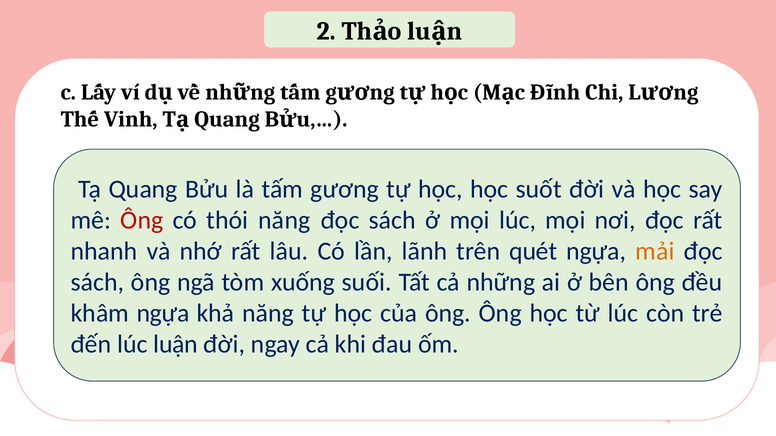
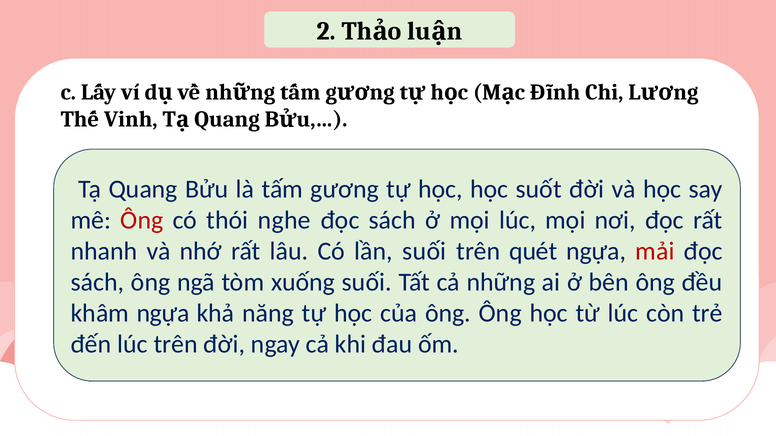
thói năng: năng -> nghe
lần lãnh: lãnh -> suối
mải colour: orange -> red
lúc luận: luận -> trên
